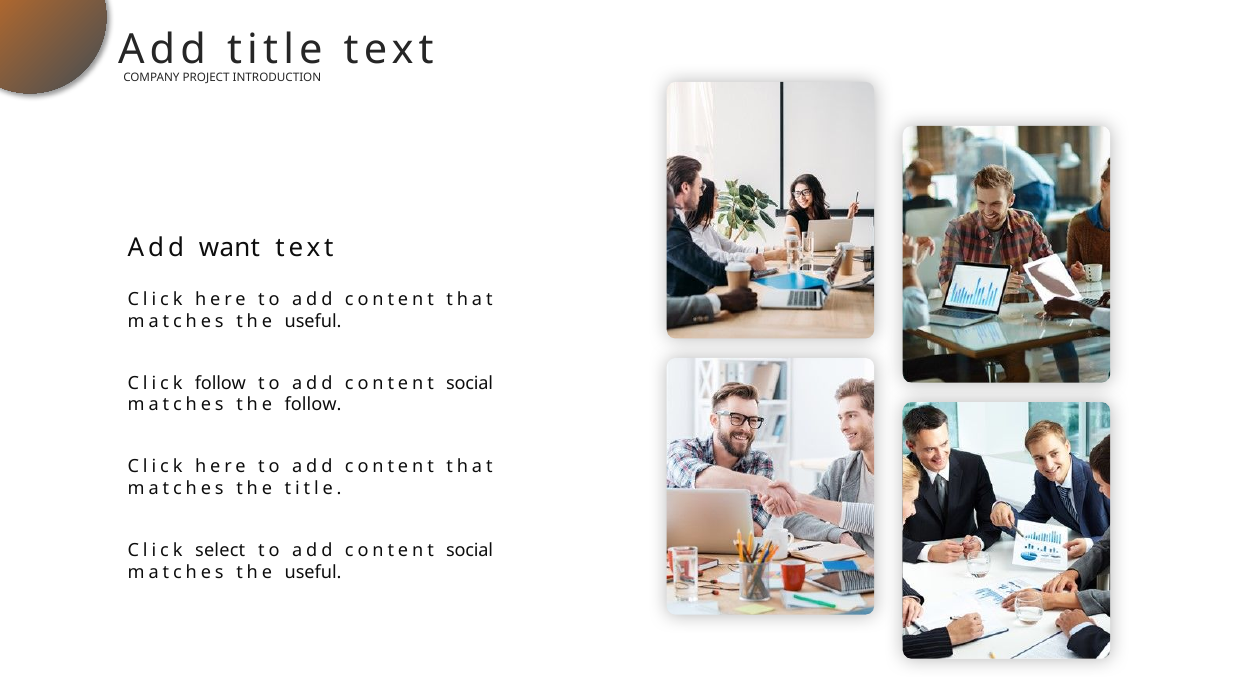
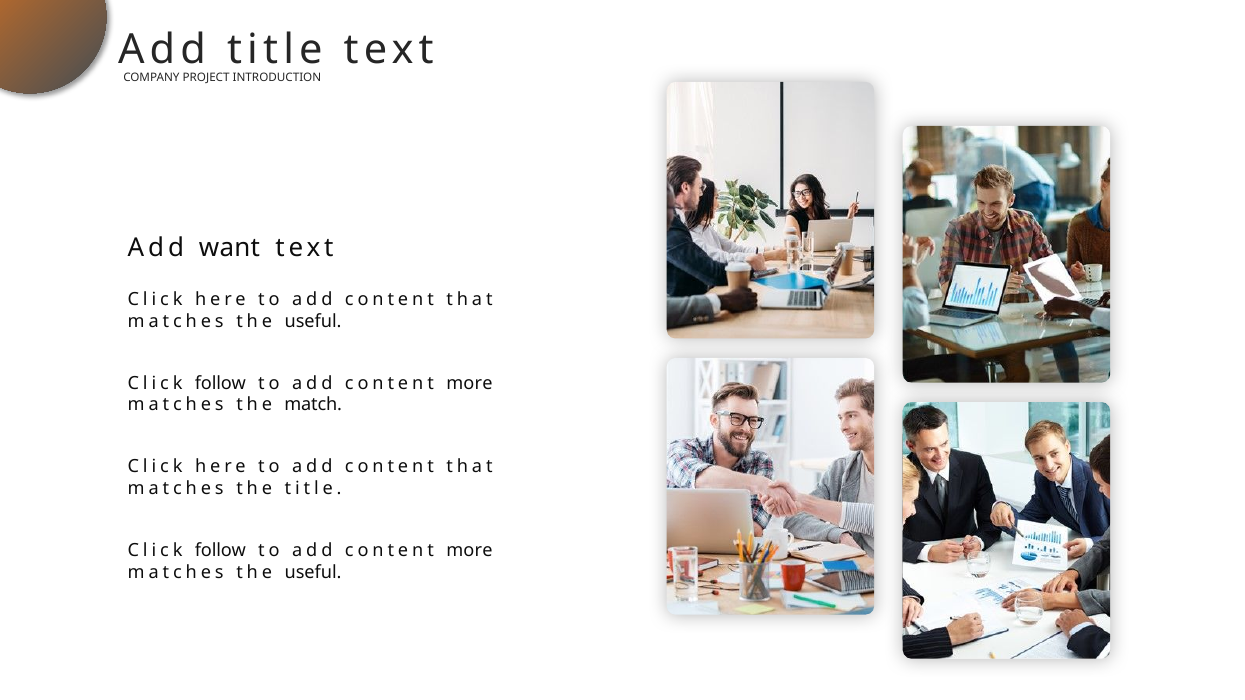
social at (470, 383): social -> more
the follow: follow -> match
select at (220, 551): select -> follow
social at (470, 551): social -> more
